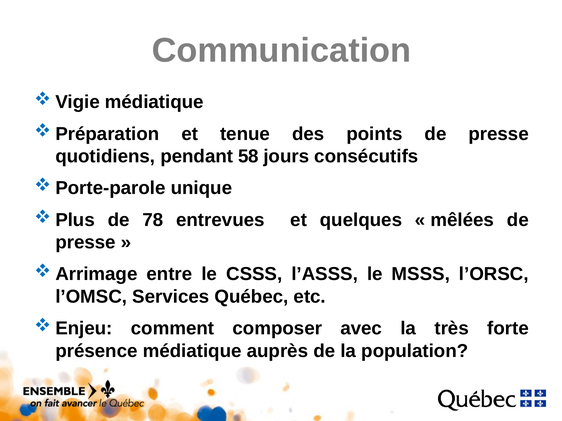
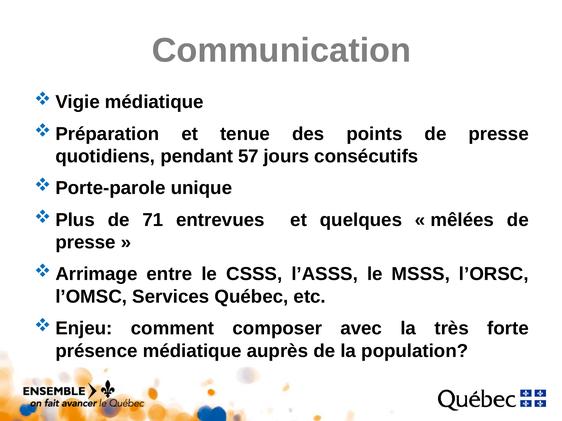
58: 58 -> 57
78: 78 -> 71
